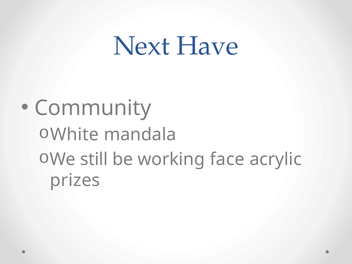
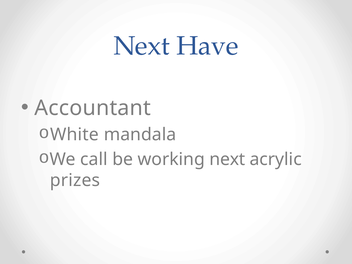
Community: Community -> Accountant
still: still -> call
working face: face -> next
